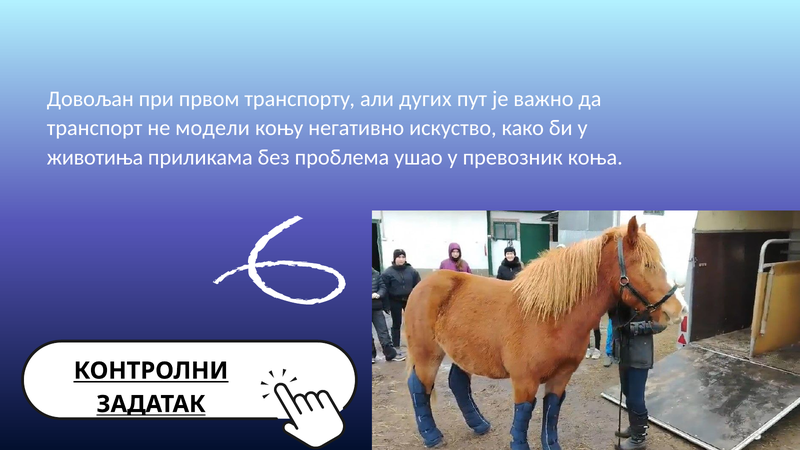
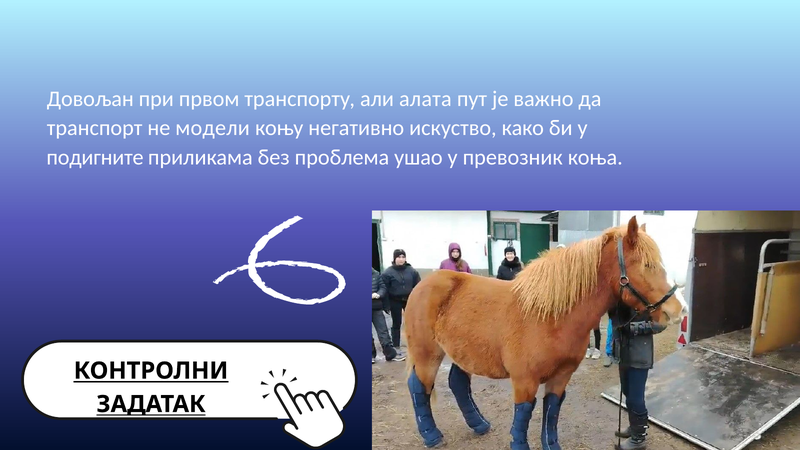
дугих: дугих -> алата
животиња: животиња -> подигните
